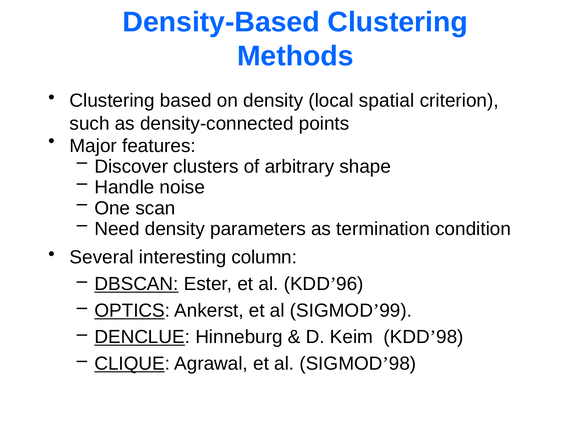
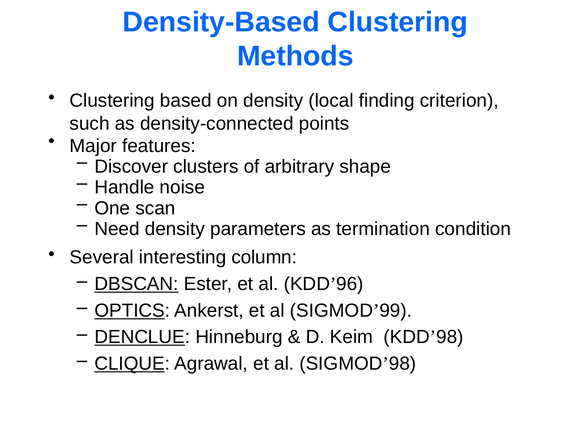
spatial: spatial -> finding
